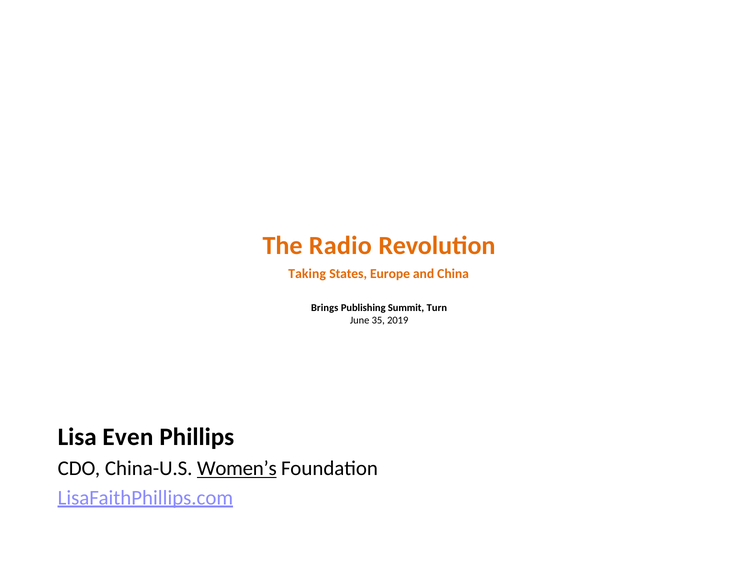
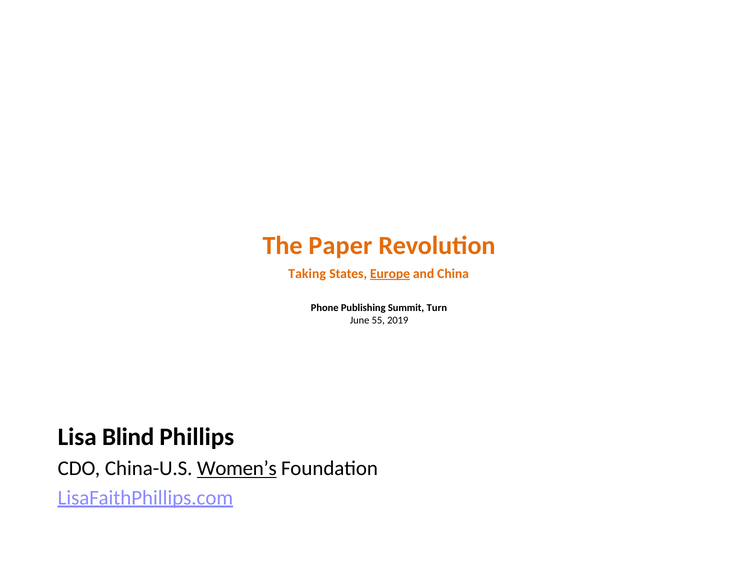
Radio: Radio -> Paper
Europe underline: none -> present
Brings: Brings -> Phone
35: 35 -> 55
Even: Even -> Blind
